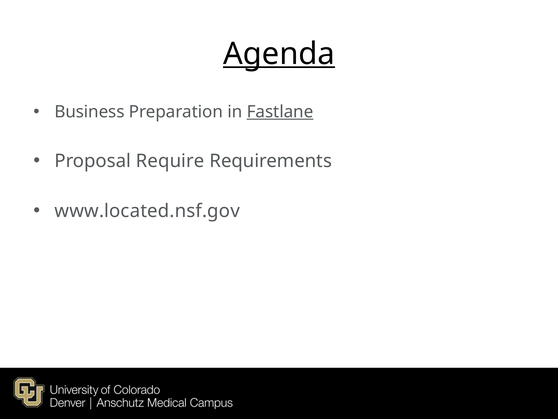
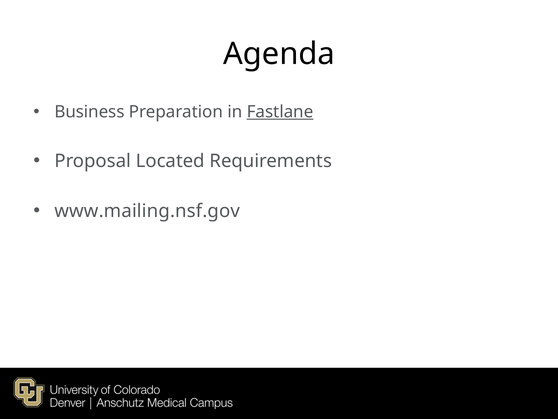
Agenda underline: present -> none
Require: Require -> Located
www.located.nsf.gov: www.located.nsf.gov -> www.mailing.nsf.gov
